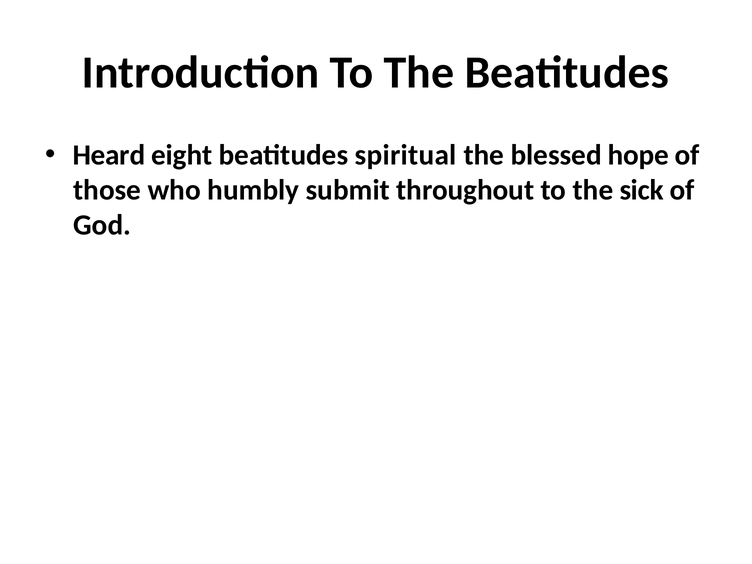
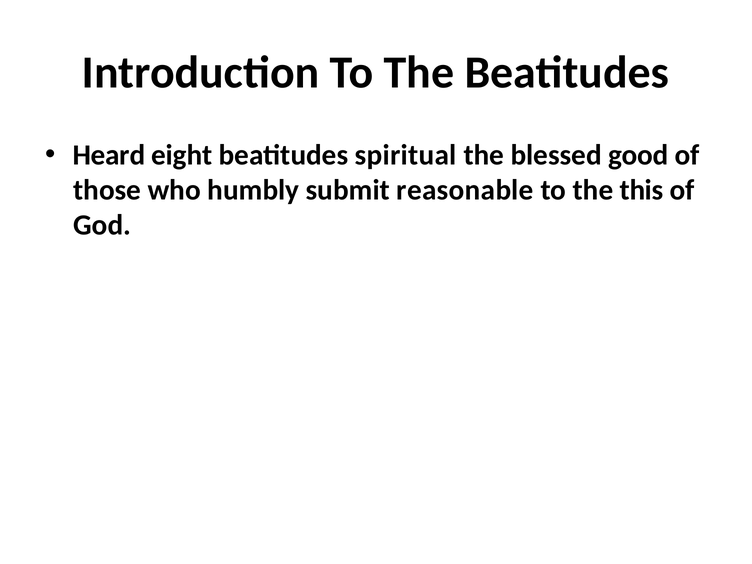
hope: hope -> good
throughout: throughout -> reasonable
sick: sick -> this
